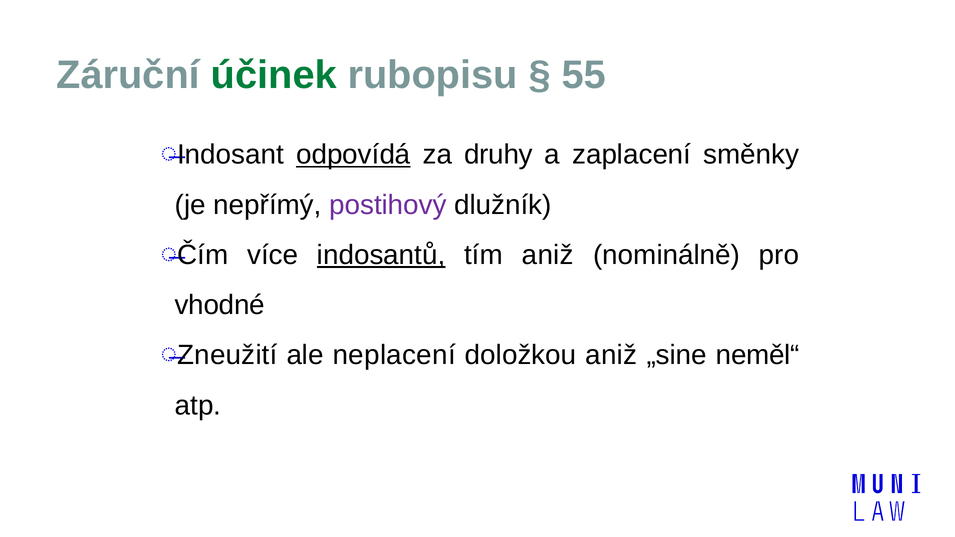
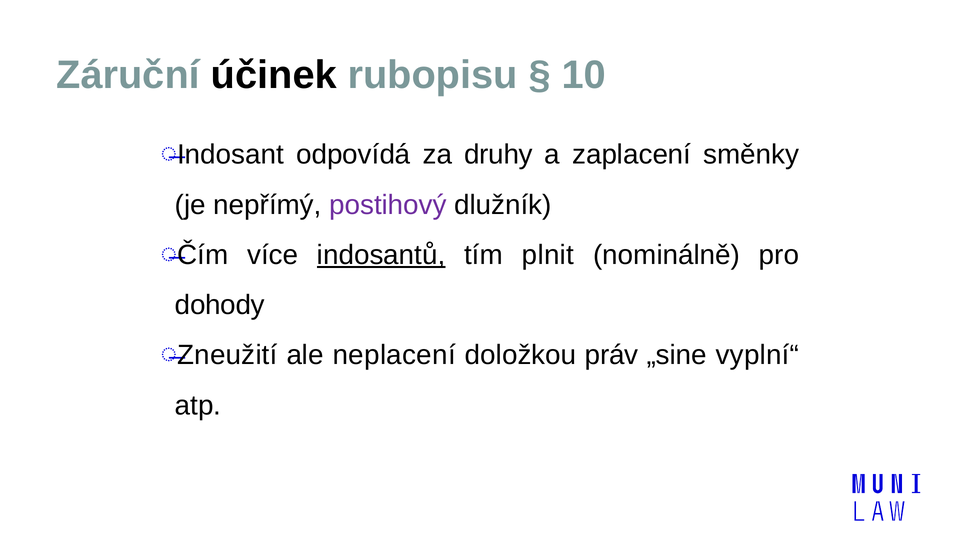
účinek colour: green -> black
55: 55 -> 10
odpovídá underline: present -> none
tím aniž: aniž -> plnit
vhodné: vhodné -> dohody
doložkou aniž: aniž -> práv
neměl“: neměl“ -> vyplní“
